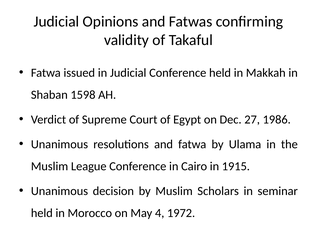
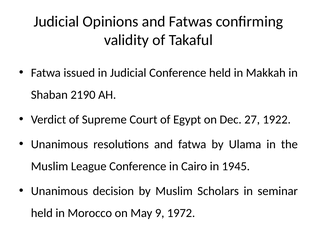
1598: 1598 -> 2190
1986: 1986 -> 1922
1915: 1915 -> 1945
4: 4 -> 9
